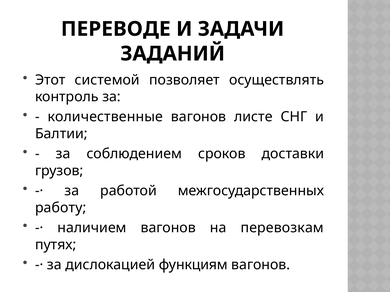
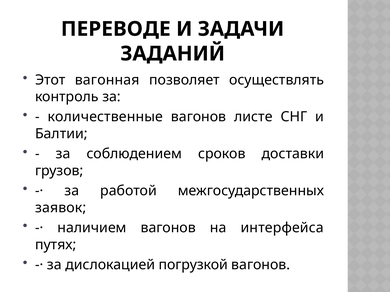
системой: системой -> вагонная
работу: работу -> заявок
перевозкам: перевозкам -> интерфейса
функциям: функциям -> погрузкой
